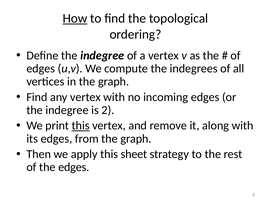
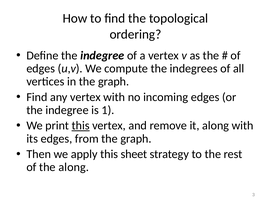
How underline: present -> none
2: 2 -> 1
the edges: edges -> along
